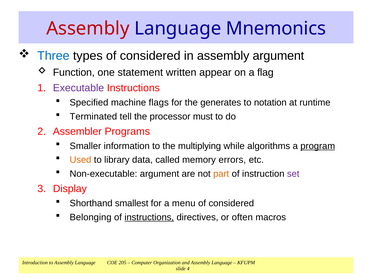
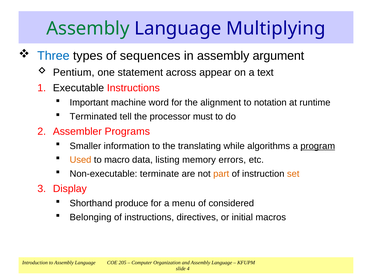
Assembly at (88, 29) colour: red -> green
Mnemonics: Mnemonics -> Multiplying
types of considered: considered -> sequences
Function: Function -> Pentium
written: written -> across
flag: flag -> text
Executable colour: purple -> black
Specified: Specified -> Important
flags: flags -> word
generates: generates -> alignment
multiplying: multiplying -> translating
library: library -> macro
called: called -> listing
Non-executable argument: argument -> terminate
set colour: purple -> orange
smallest: smallest -> produce
instructions at (149, 217) underline: present -> none
often: often -> initial
